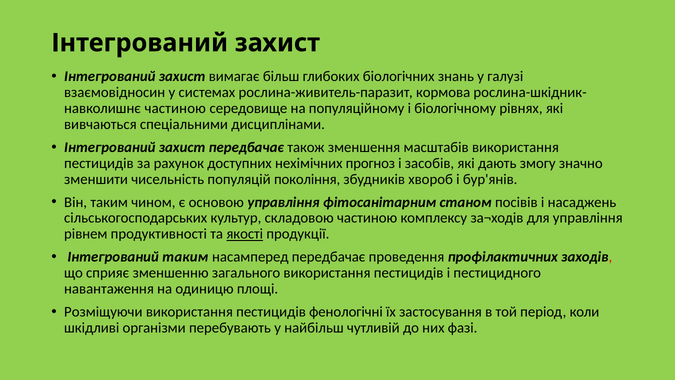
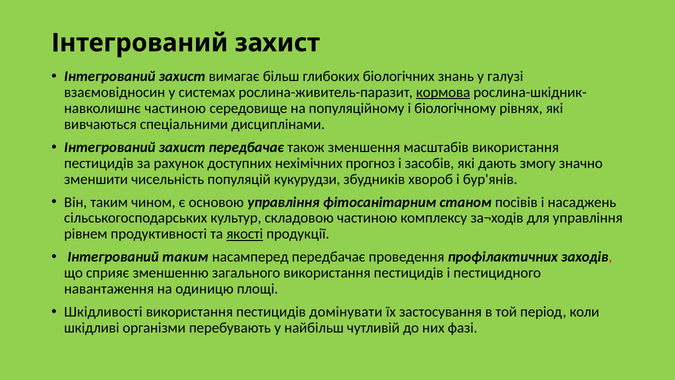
кормова underline: none -> present
покоління: покоління -> кукурудзи
Розміщуючи: Розміщуючи -> Шкідливості
фенологічні: фенологічні -> домінувати
